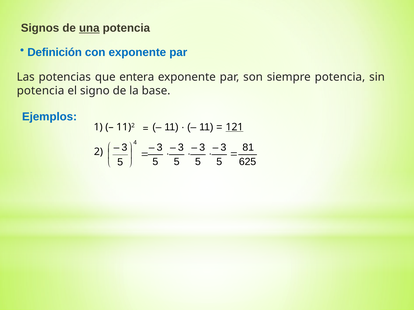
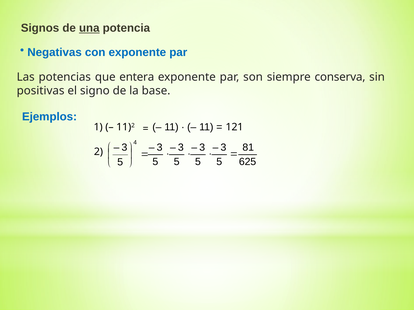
Definición: Definición -> Negativas
siempre potencia: potencia -> conserva
potencia at (41, 91): potencia -> positivas
121 underline: present -> none
